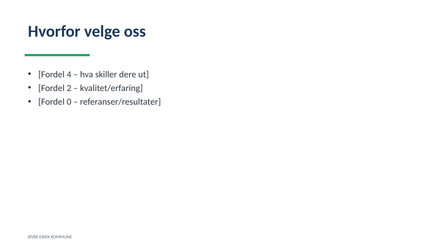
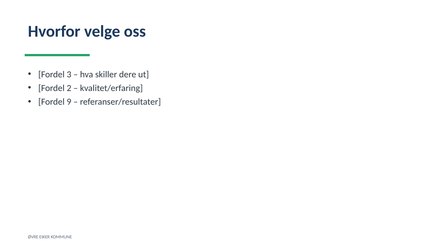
4: 4 -> 3
0: 0 -> 9
